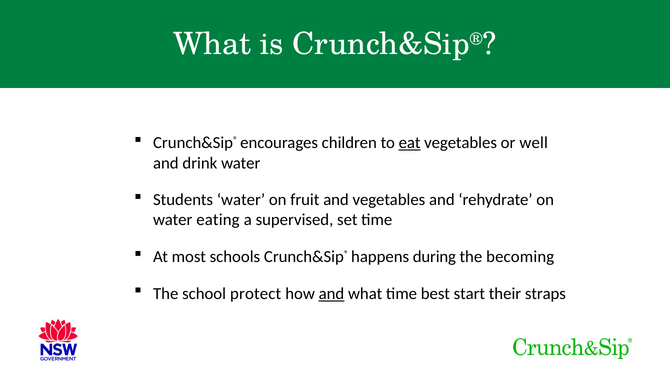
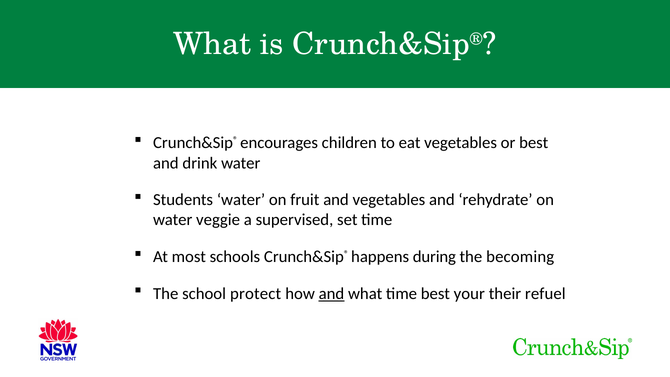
eat underline: present -> none
or well: well -> best
eating: eating -> veggie
start: start -> your
straps: straps -> refuel
